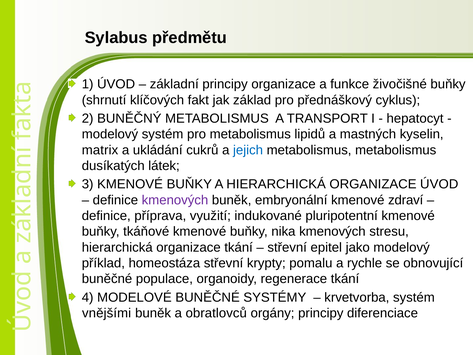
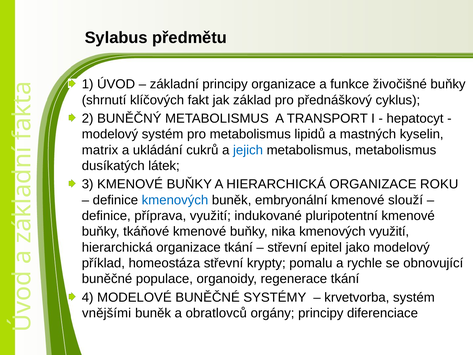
ORGANIZACE ÚVOD: ÚVOD -> ROKU
kmenových at (175, 200) colour: purple -> blue
zdraví: zdraví -> slouží
kmenových stresu: stresu -> využití
